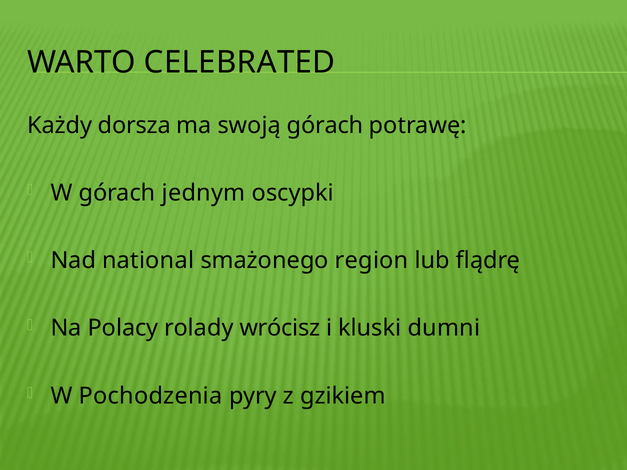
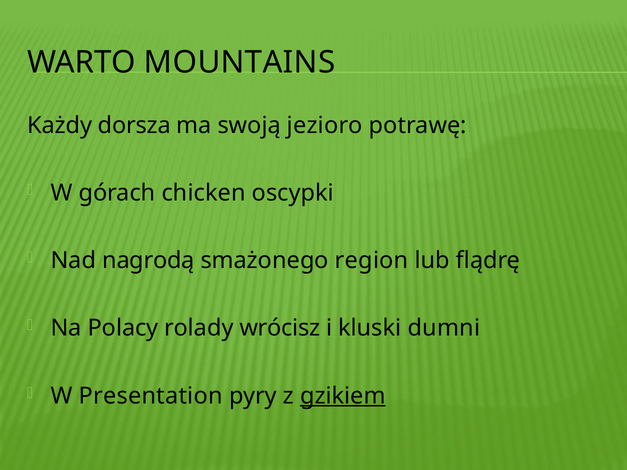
CELEBRATED: CELEBRATED -> MOUNTAINS
swoją górach: górach -> jezioro
jednym: jednym -> chicken
national: national -> nagrodą
Pochodzenia: Pochodzenia -> Presentation
gzikiem underline: none -> present
